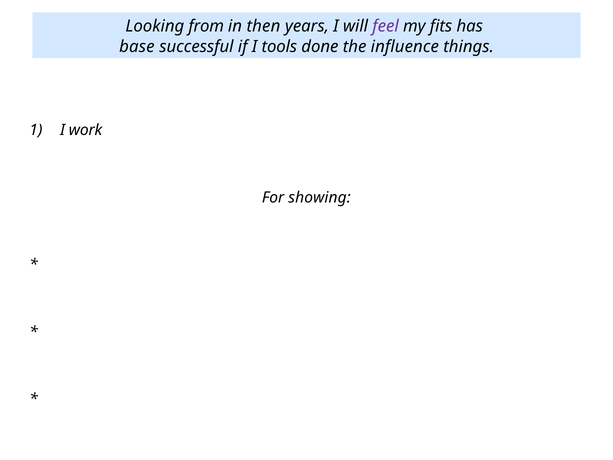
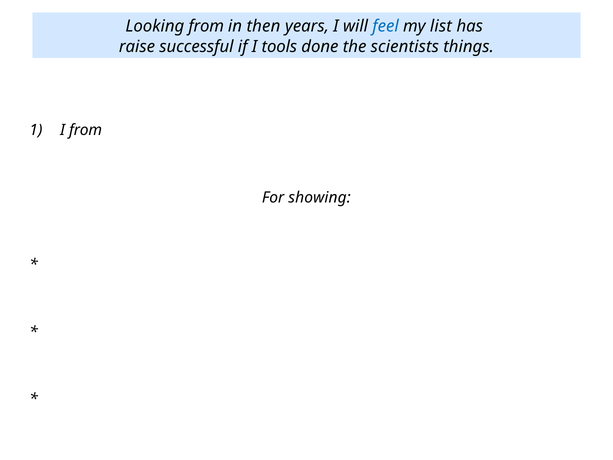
feel colour: purple -> blue
fits: fits -> list
base: base -> raise
influence: influence -> scientists
I work: work -> from
